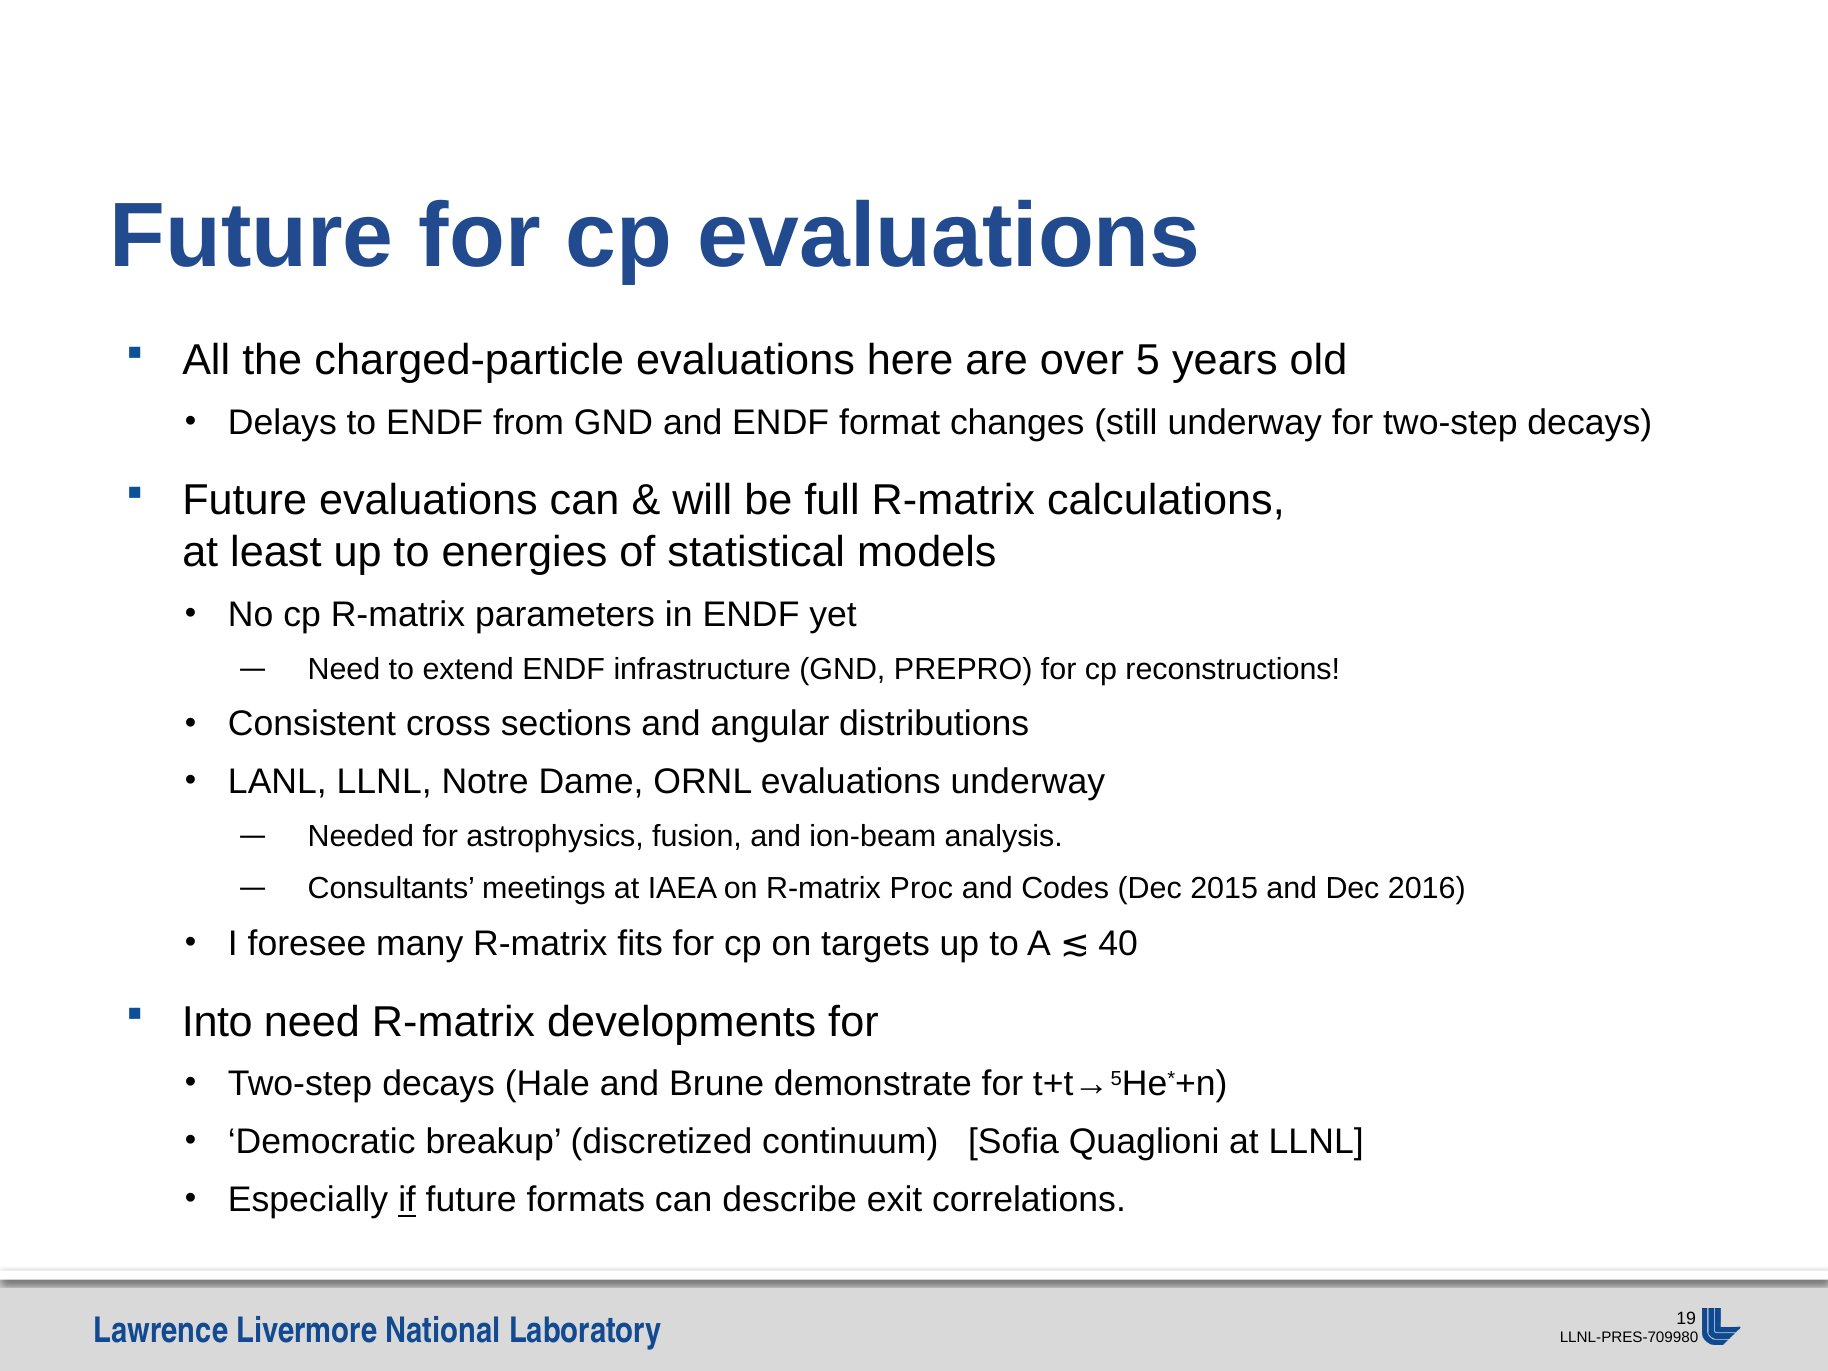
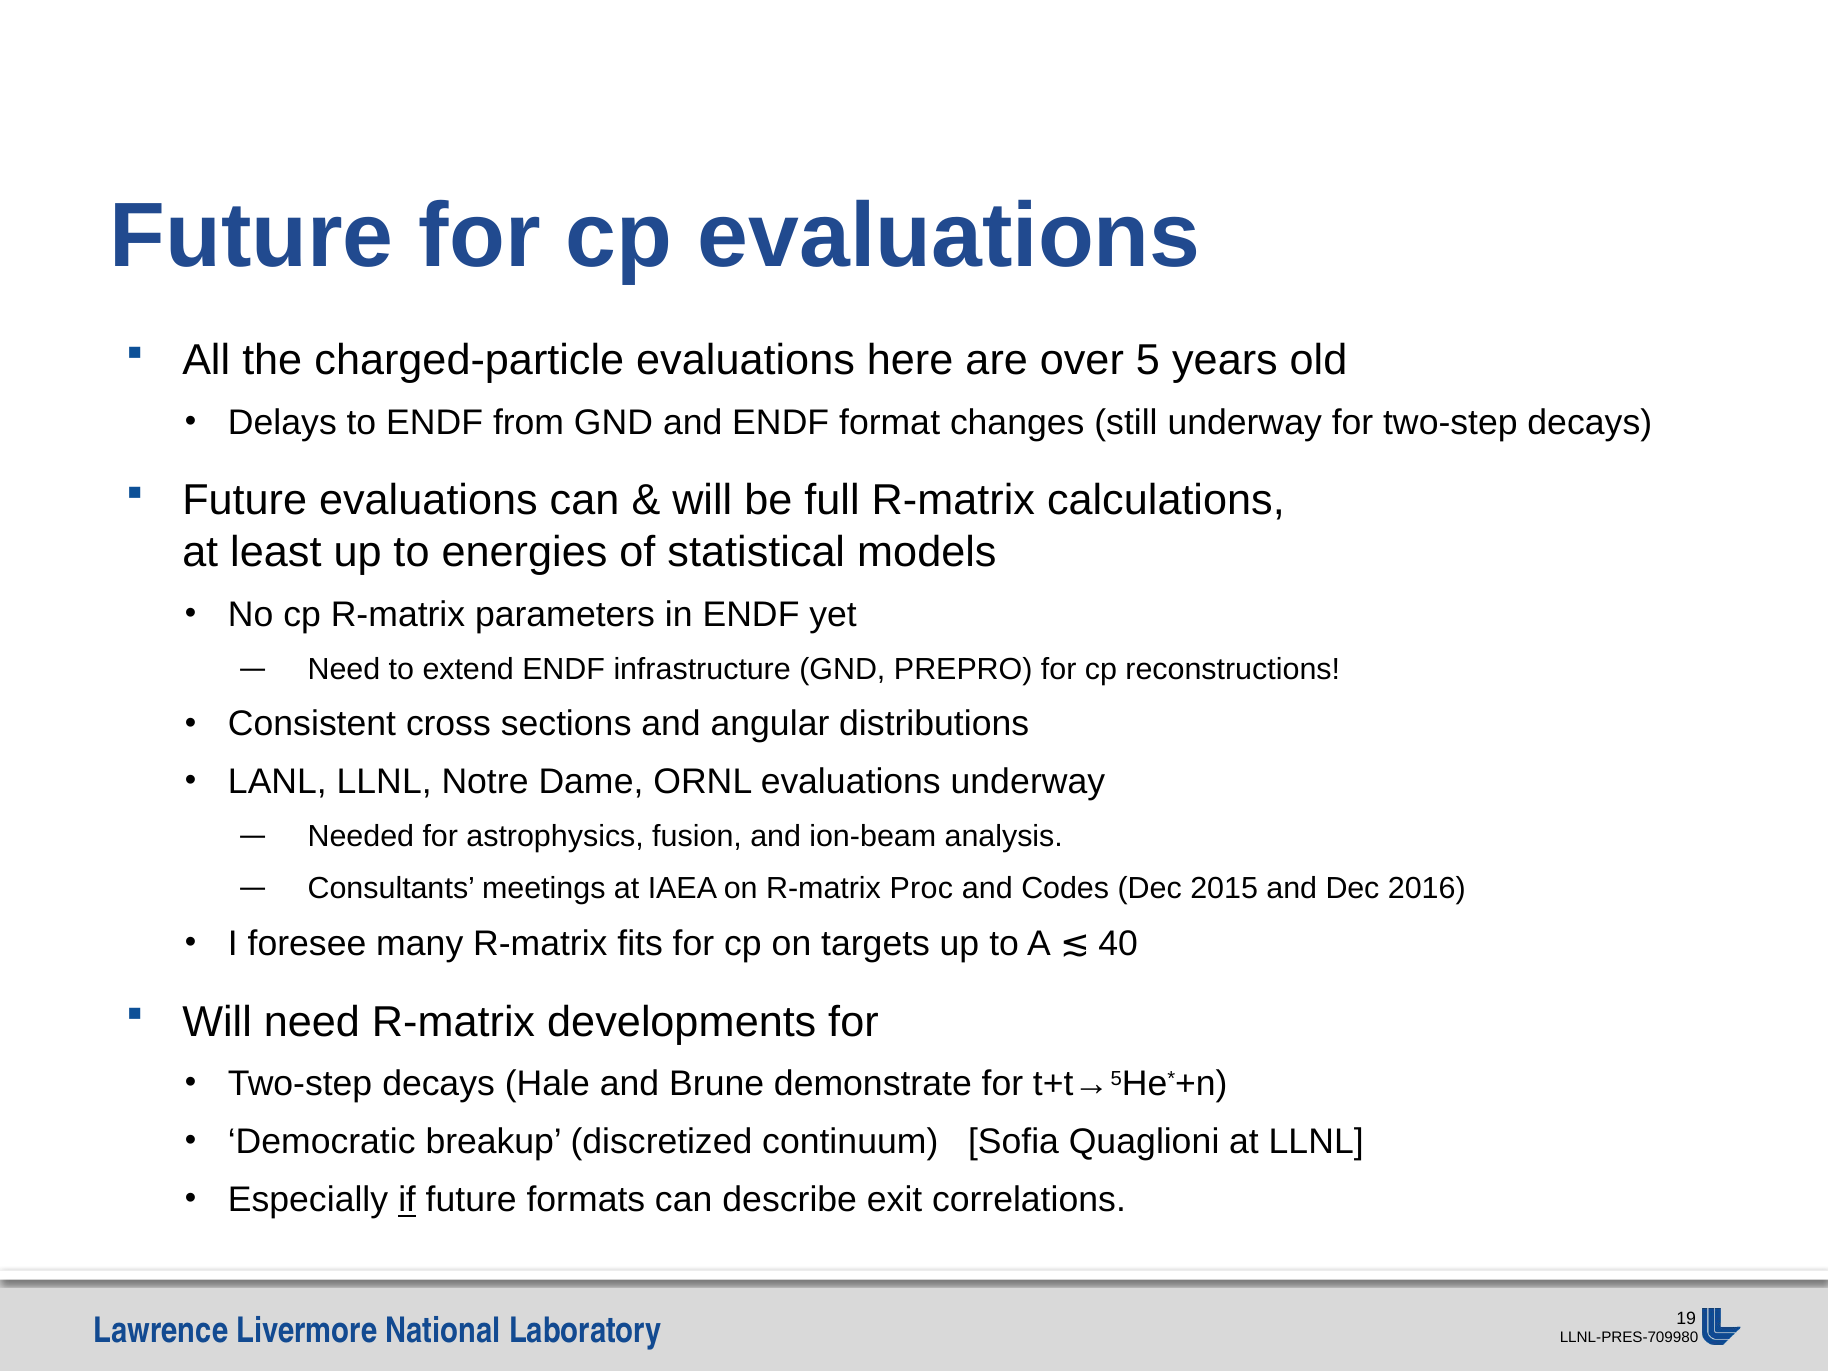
Into at (217, 1022): Into -> Will
